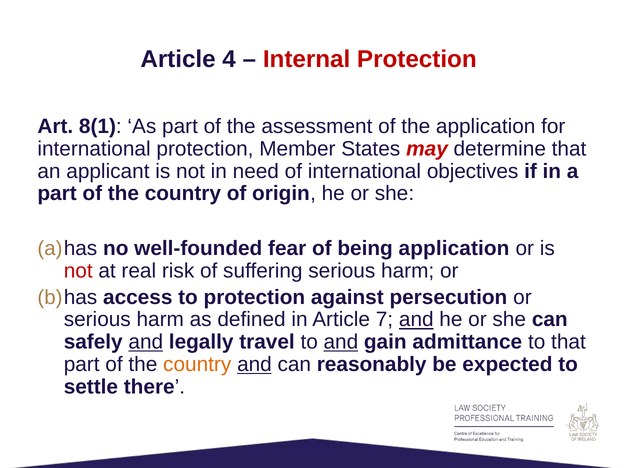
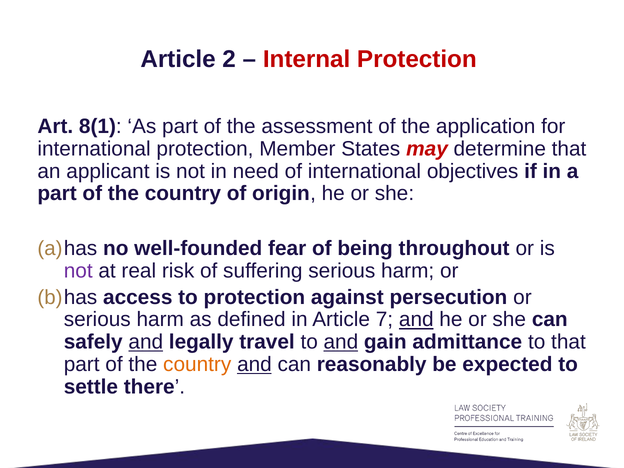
4: 4 -> 2
being application: application -> throughout
not at (78, 271) colour: red -> purple
